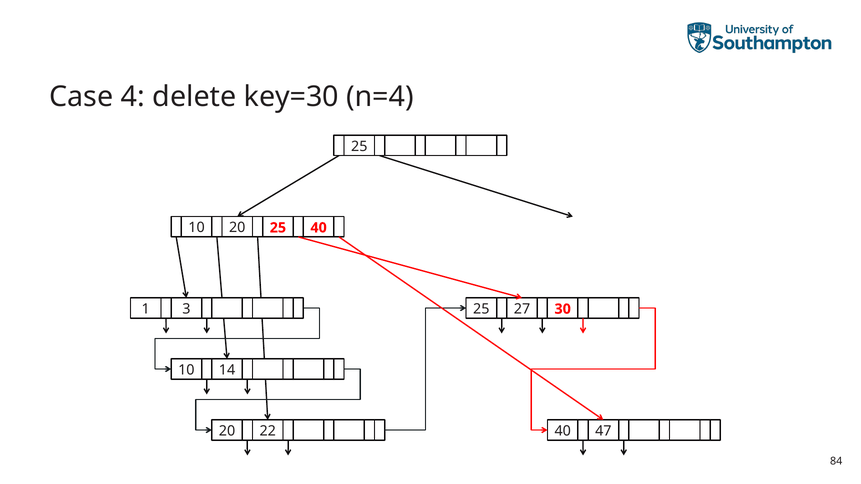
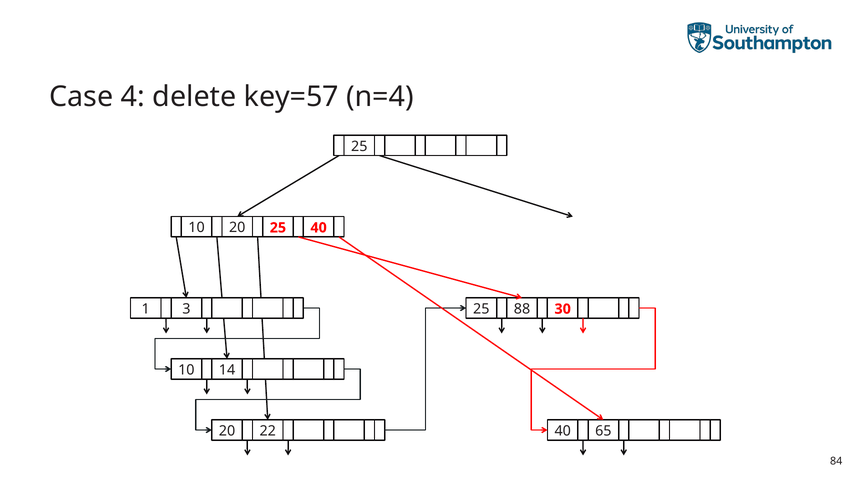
key=30: key=30 -> key=57
27: 27 -> 88
47: 47 -> 65
